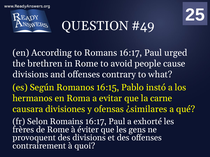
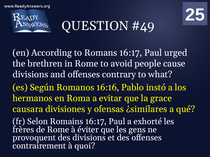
16:15: 16:15 -> 16:16
carne: carne -> grace
